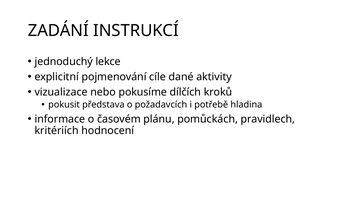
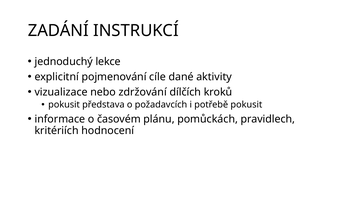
pokusíme: pokusíme -> zdržování
potřebě hladina: hladina -> pokusit
